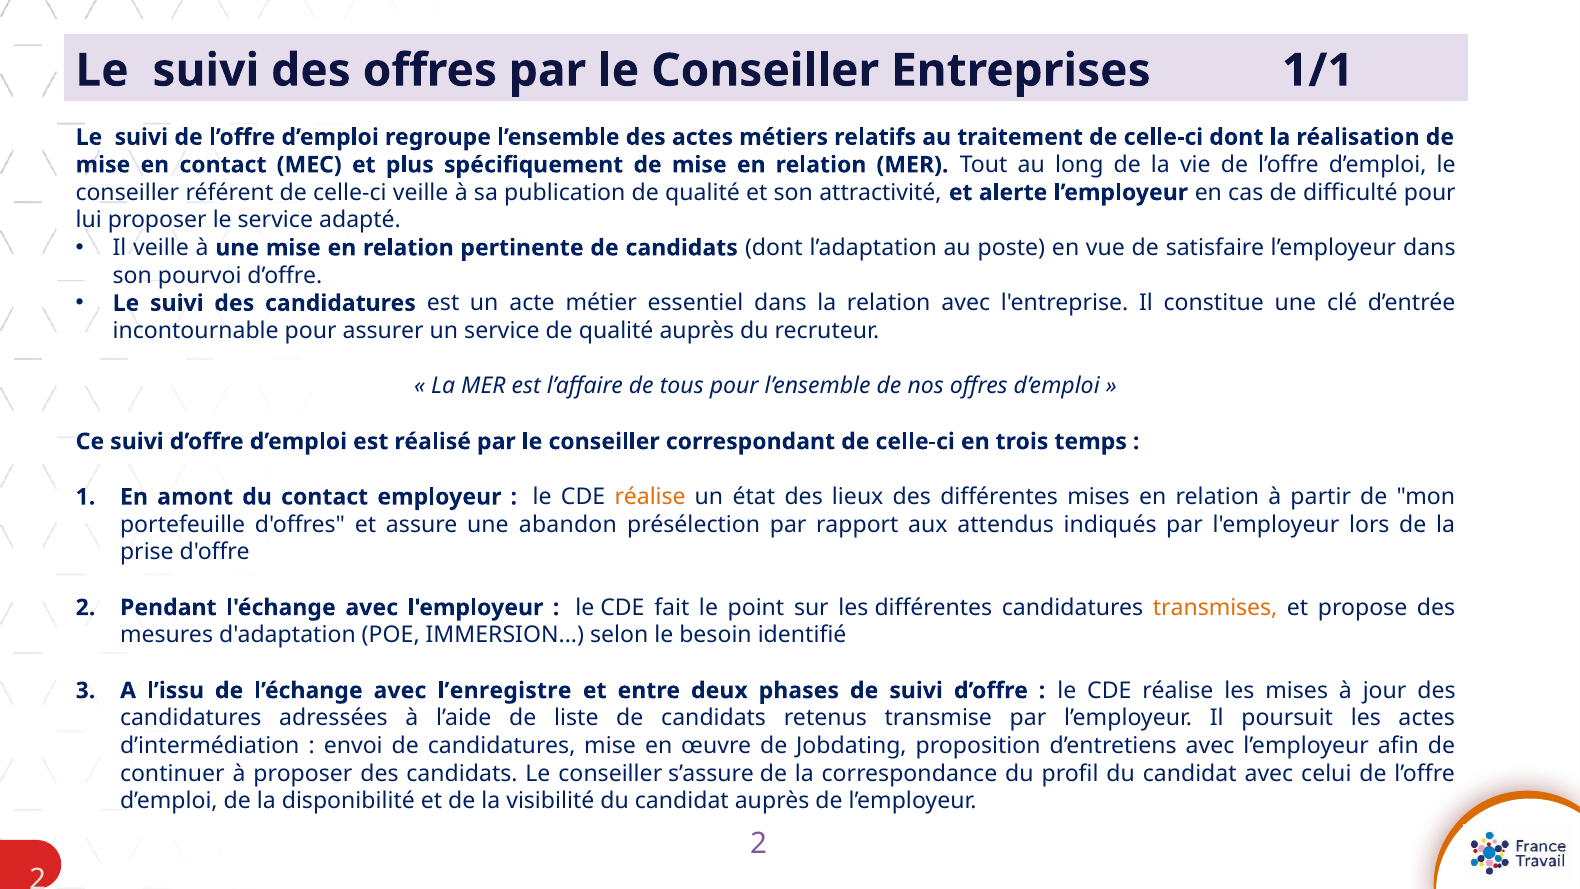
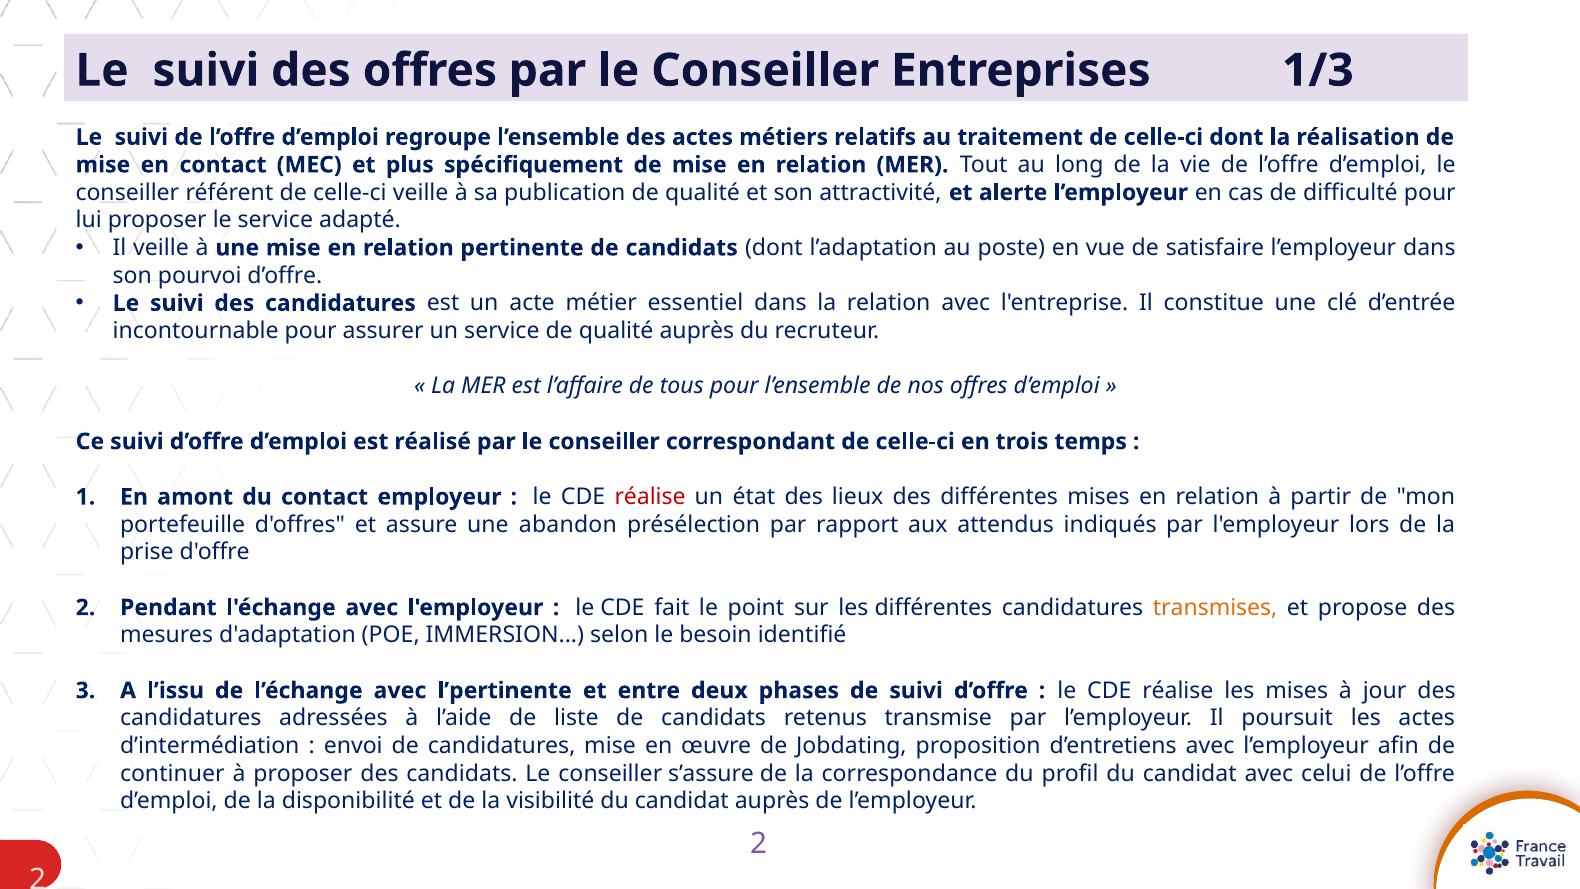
1/1: 1/1 -> 1/3
réalise at (650, 497) colour: orange -> red
l’enregistre: l’enregistre -> l’pertinente
